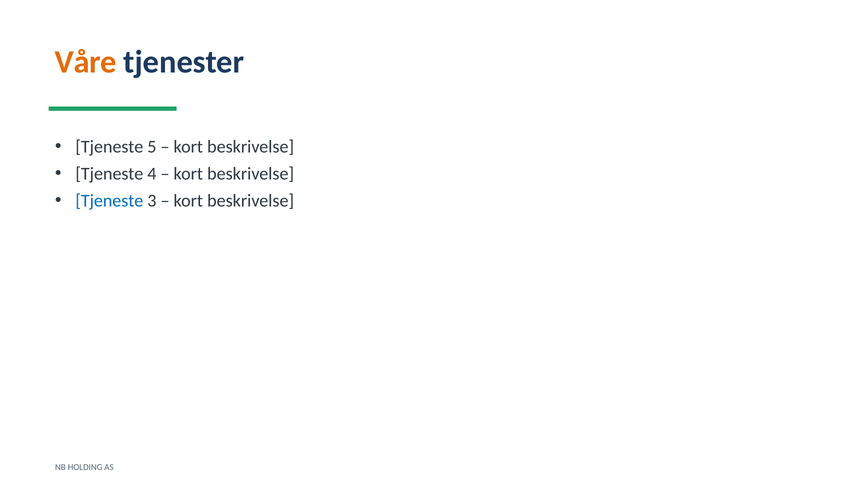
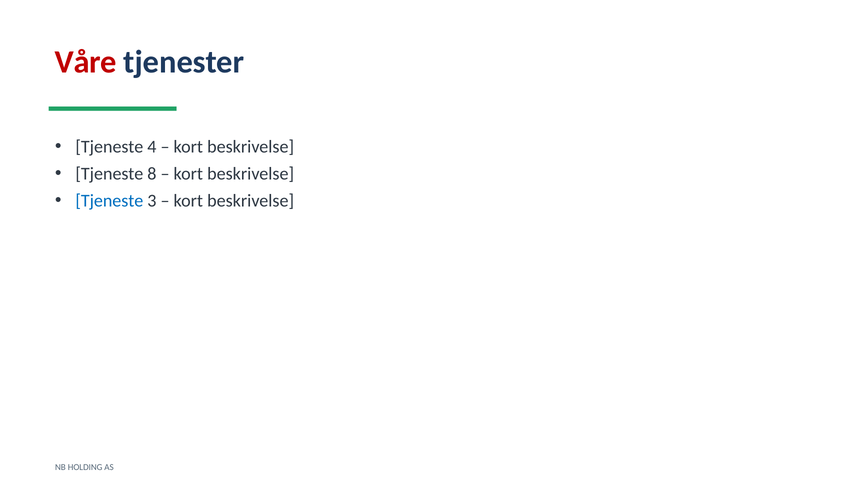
Våre colour: orange -> red
5: 5 -> 4
4: 4 -> 8
